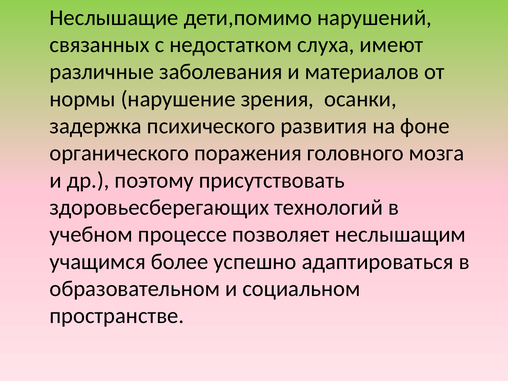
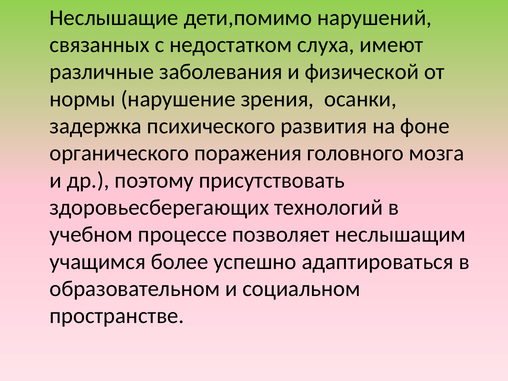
материалов: материалов -> физической
